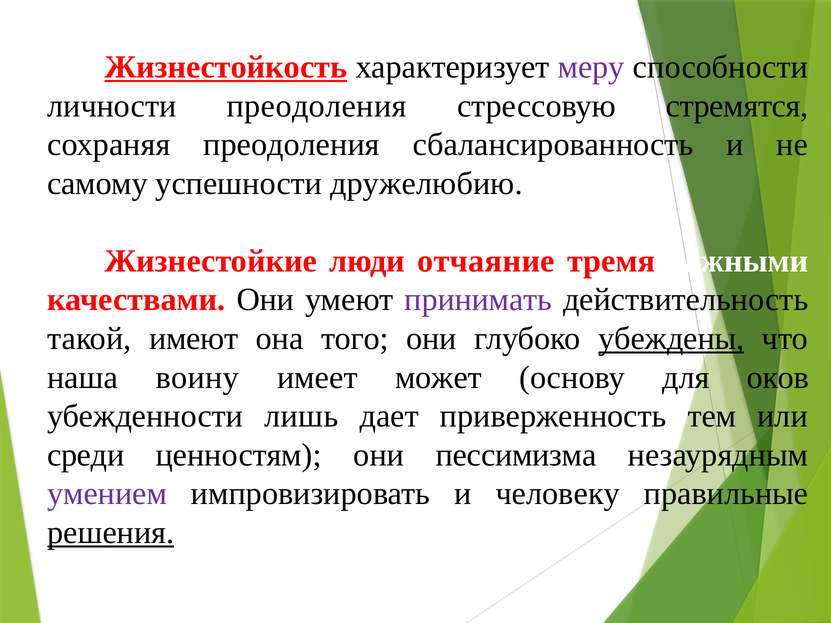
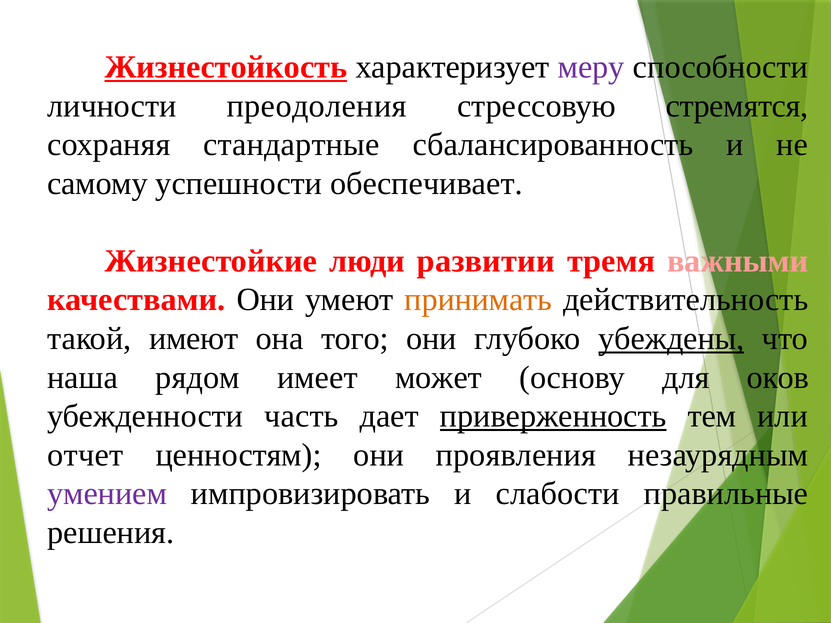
сохраняя преодоления: преодоления -> стандартные
дружелюбию: дружелюбию -> обеспечивает
отчаяние: отчаяние -> развитии
важными colour: white -> pink
принимать colour: purple -> orange
воину: воину -> рядом
лишь: лишь -> часть
приверженность underline: none -> present
среди: среди -> отчет
пессимизма: пессимизма -> проявления
человеку: человеку -> слабости
решения underline: present -> none
